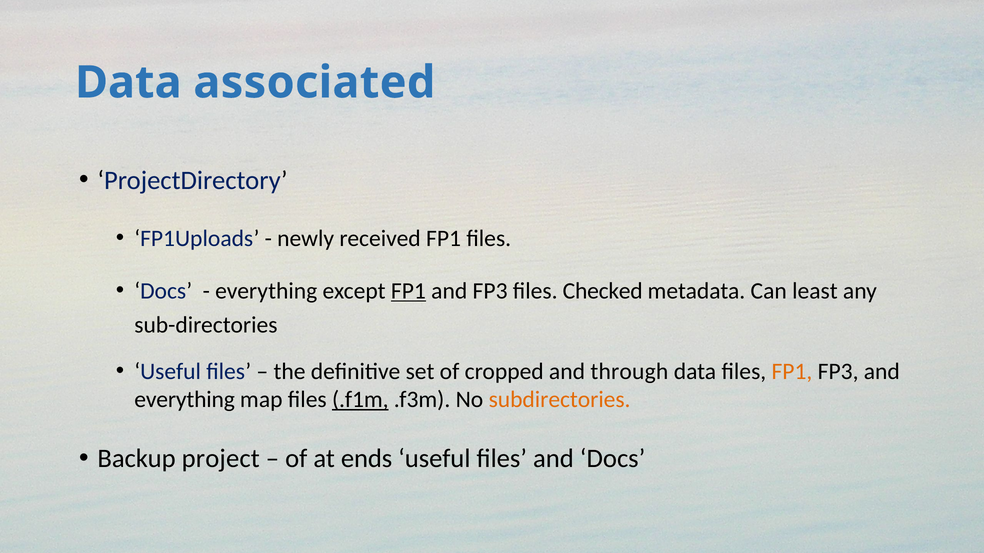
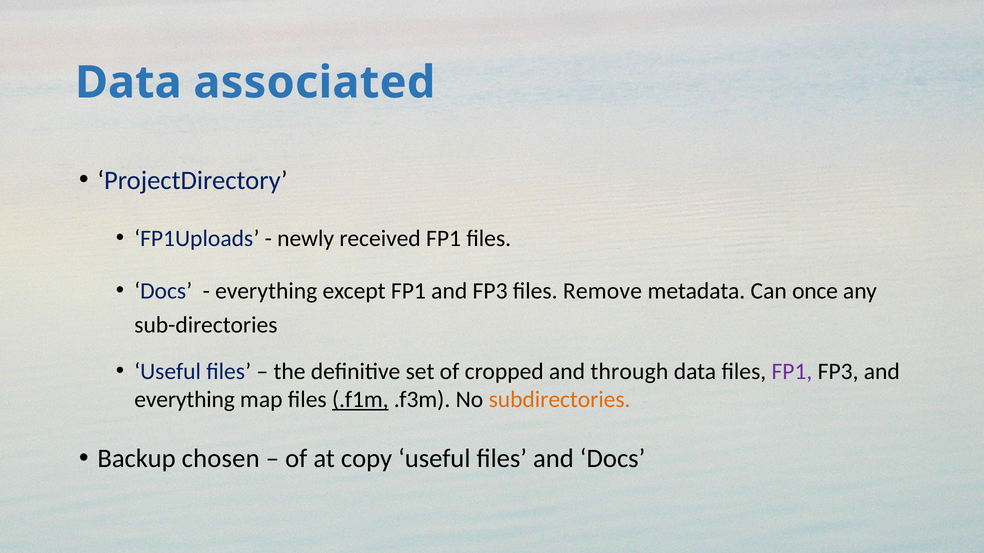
FP1 at (408, 291) underline: present -> none
Checked: Checked -> Remove
least: least -> once
FP1 at (792, 372) colour: orange -> purple
project: project -> chosen
ends: ends -> copy
